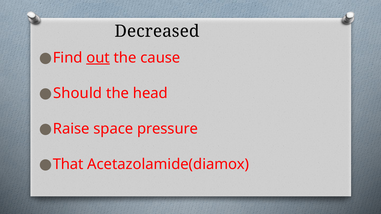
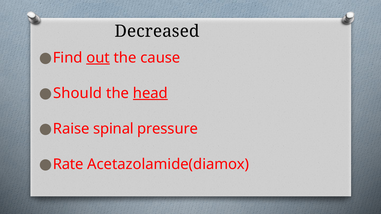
head underline: none -> present
space: space -> spinal
That: That -> Rate
